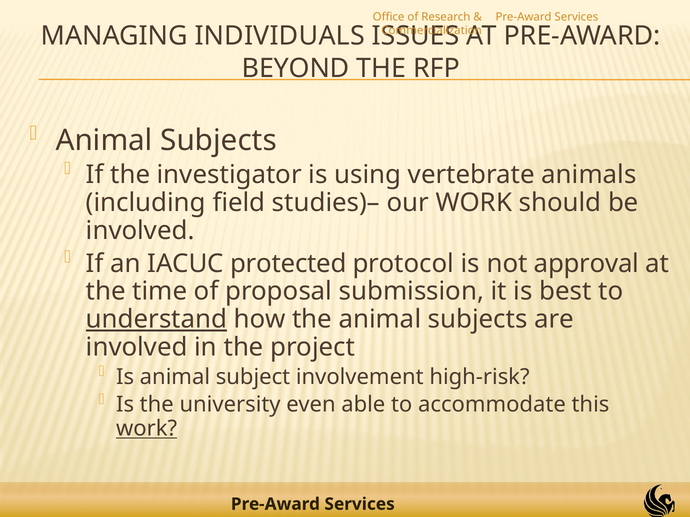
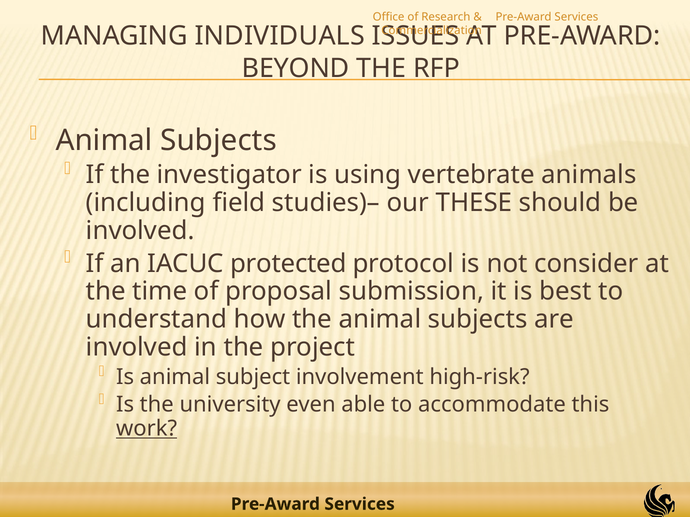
our WORK: WORK -> THESE
approval: approval -> consider
understand underline: present -> none
